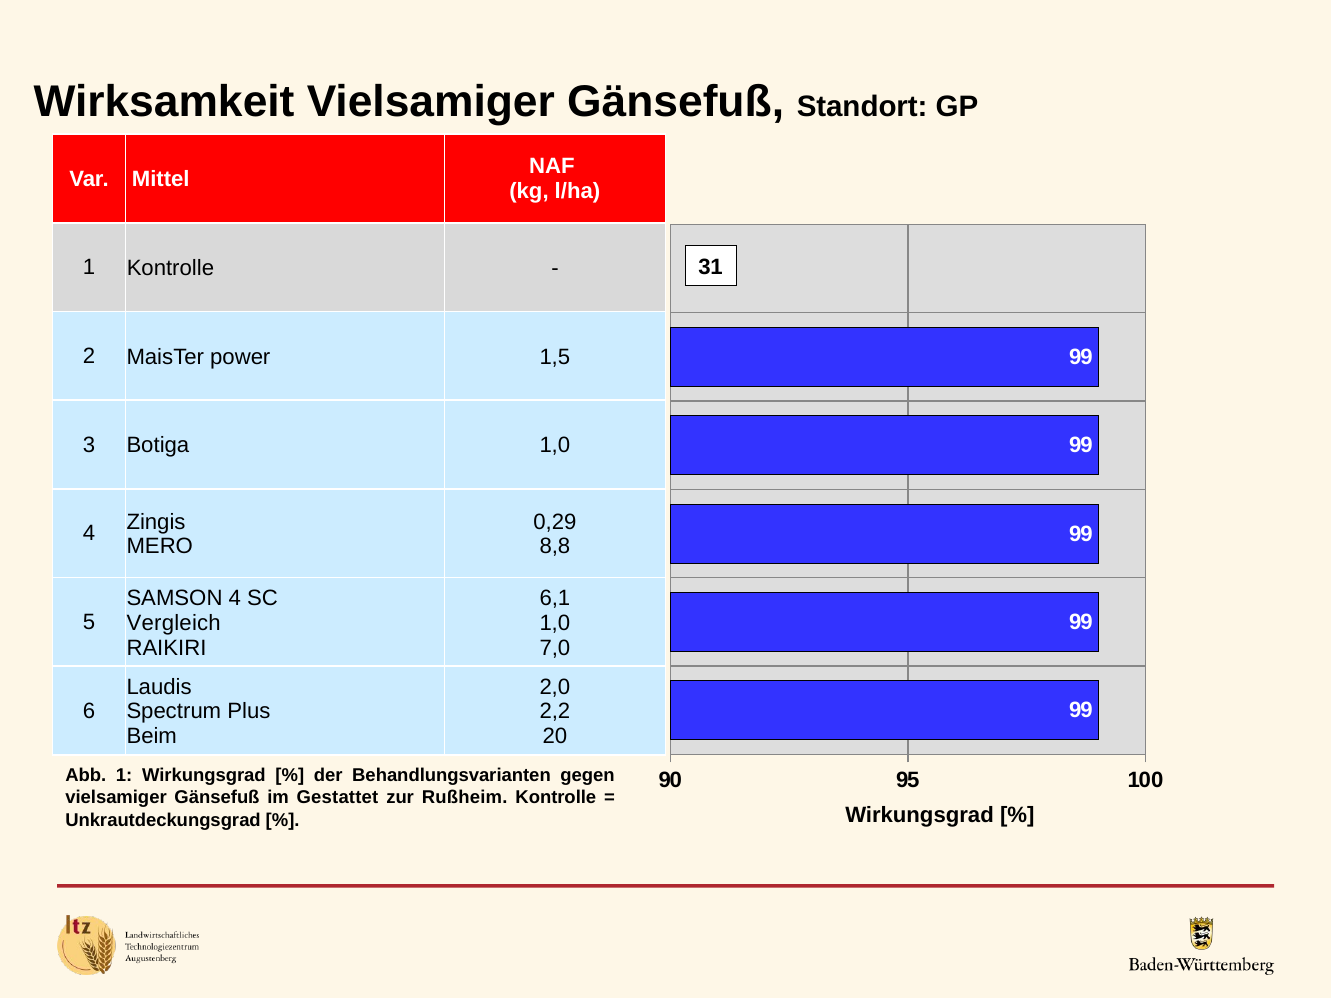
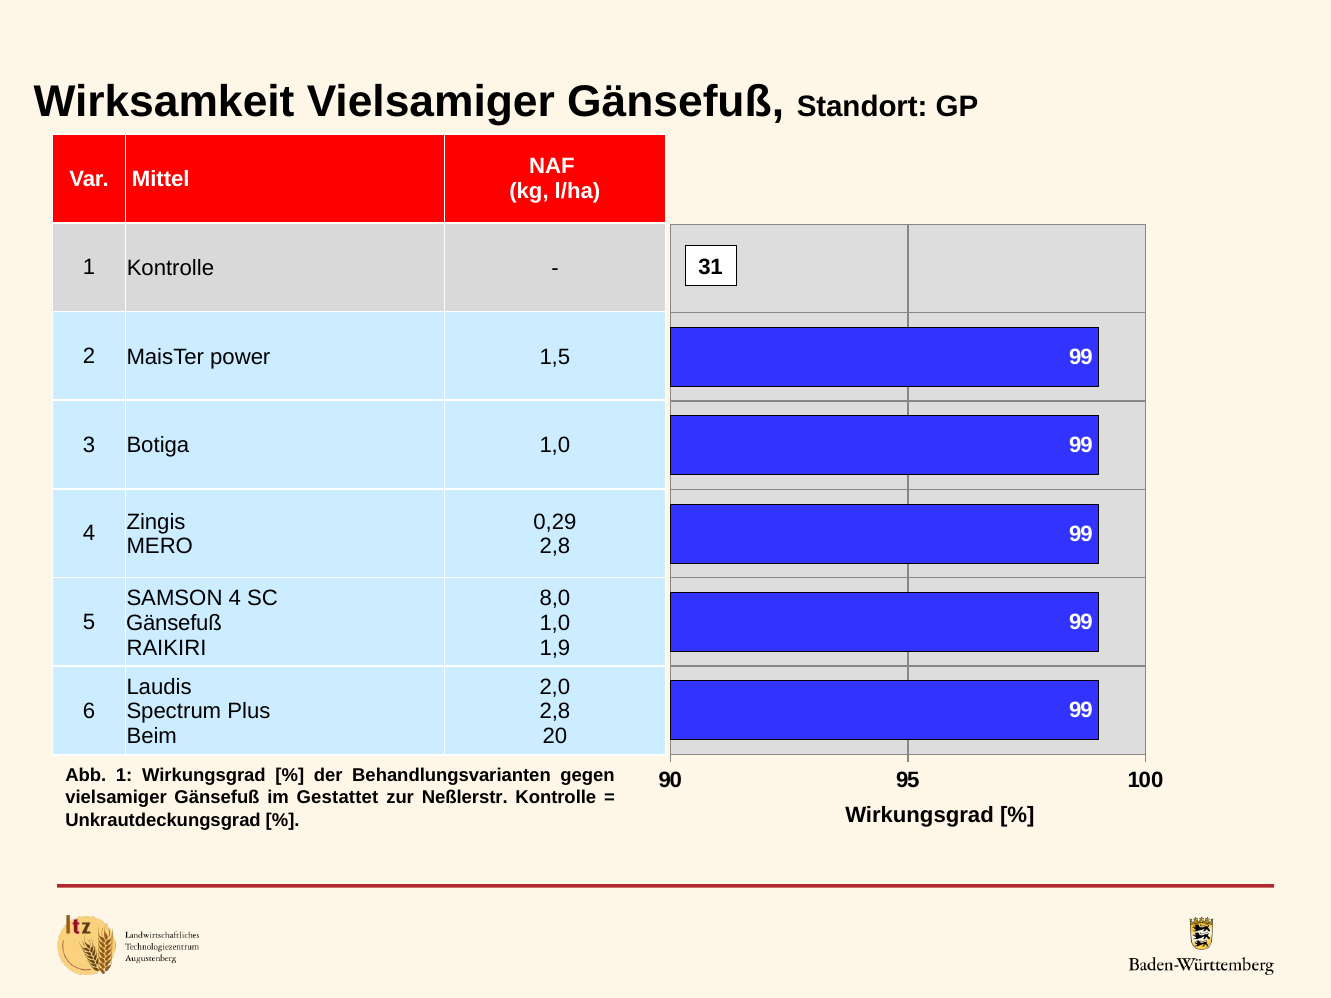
8,8 at (555, 547): 8,8 -> 2,8
6,1: 6,1 -> 8,0
Vergleich at (174, 623): Vergleich -> Gänsefuß
7,0: 7,0 -> 1,9
2,2 at (555, 712): 2,2 -> 2,8
Rußheim: Rußheim -> Neßlerstr
